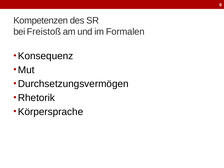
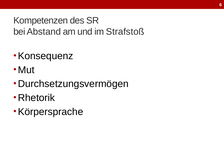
Freistoß: Freistoß -> Abstand
Formalen: Formalen -> Strafstoß
